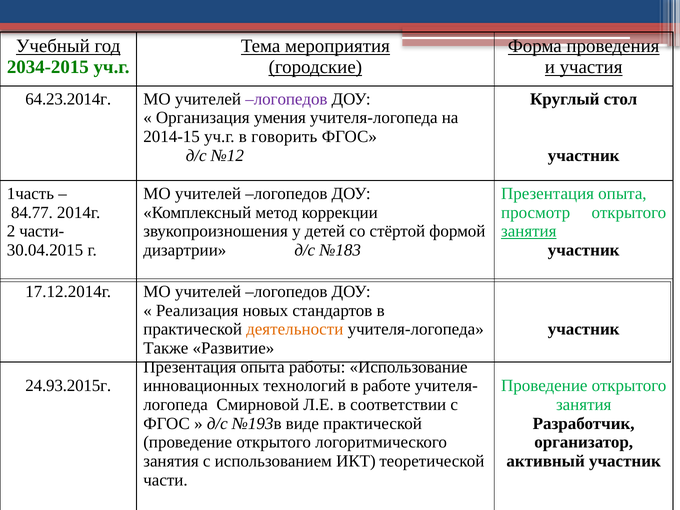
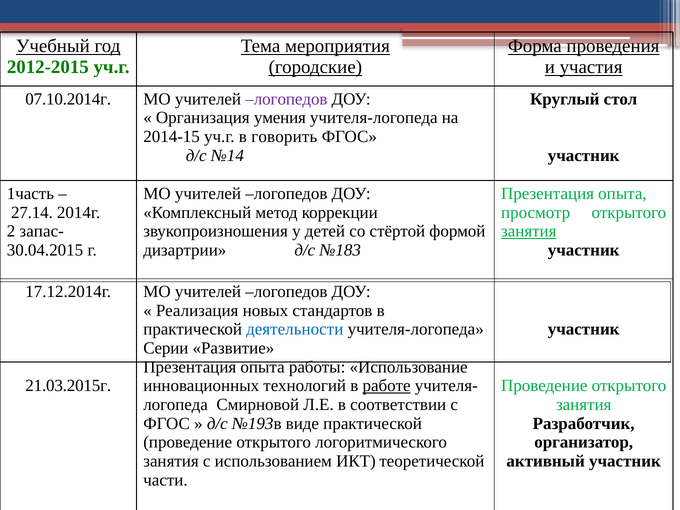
2034-2015: 2034-2015 -> 2012-2015
64.23.2014г: 64.23.2014г -> 07.10.2014г
№12: №12 -> №14
84.77: 84.77 -> 27.14
части-: части- -> запас-
деятельности colour: orange -> blue
Также: Также -> Серии
24.93.2015г: 24.93.2015г -> 21.03.2015г
работе underline: none -> present
